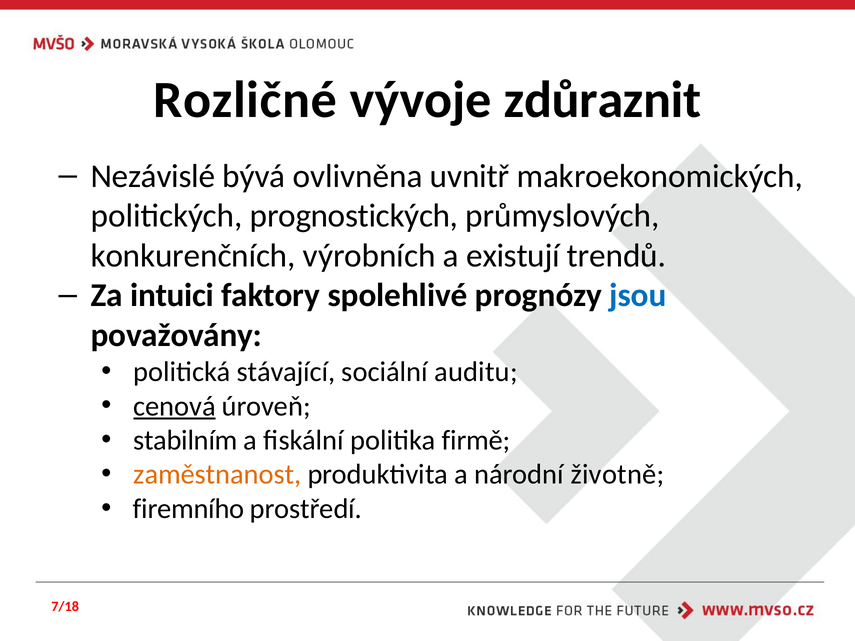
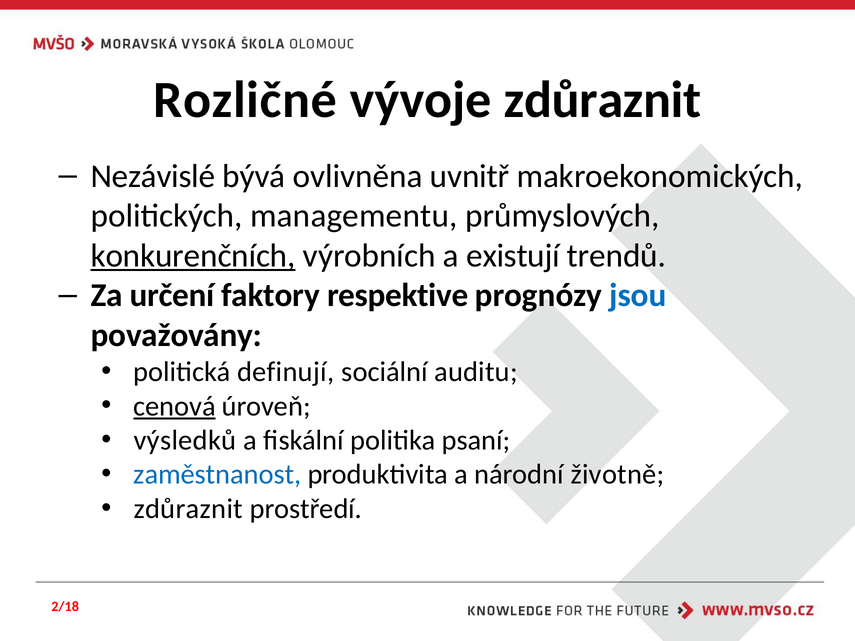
prognostických: prognostických -> managementu
konkurenčních underline: none -> present
intuici: intuici -> určení
spolehlivé: spolehlivé -> respektive
stávající: stávající -> definují
stabilním: stabilním -> výsledků
firmě: firmě -> psaní
zaměstnanost colour: orange -> blue
firemního at (189, 509): firemního -> zdůraznit
7/18: 7/18 -> 2/18
